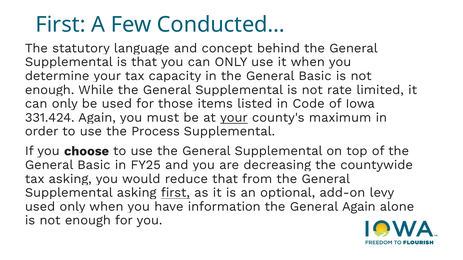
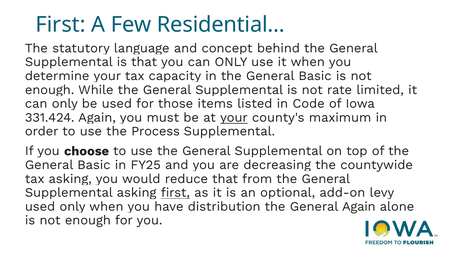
Conducted…: Conducted… -> Residential…
information: information -> distribution
